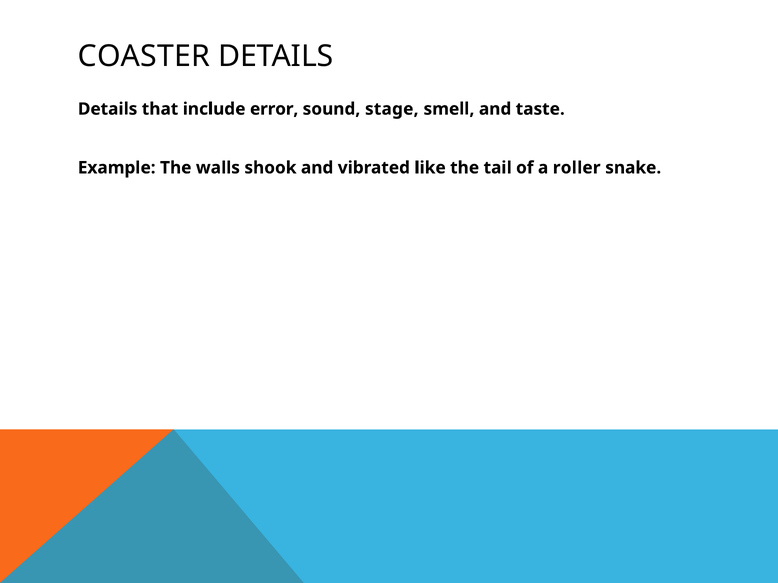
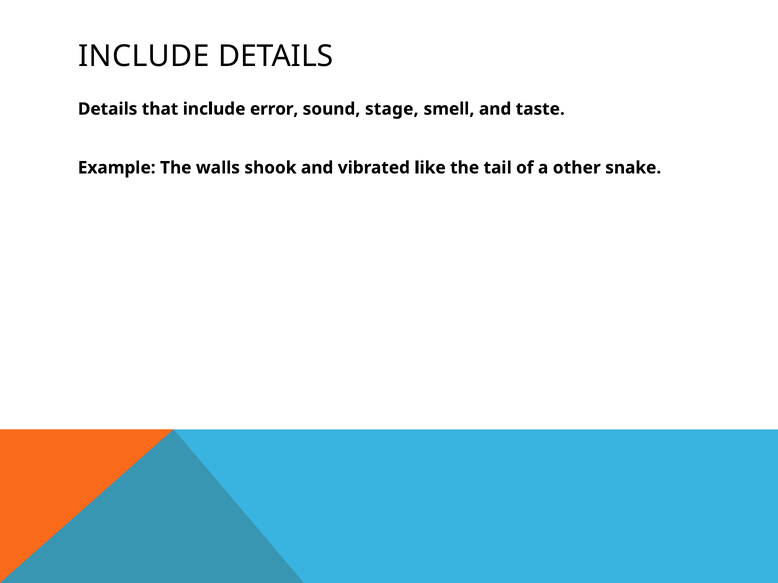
COASTER at (144, 57): COASTER -> INCLUDE
roller: roller -> other
